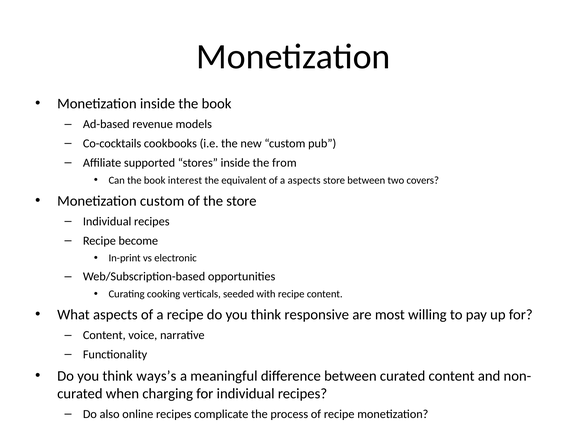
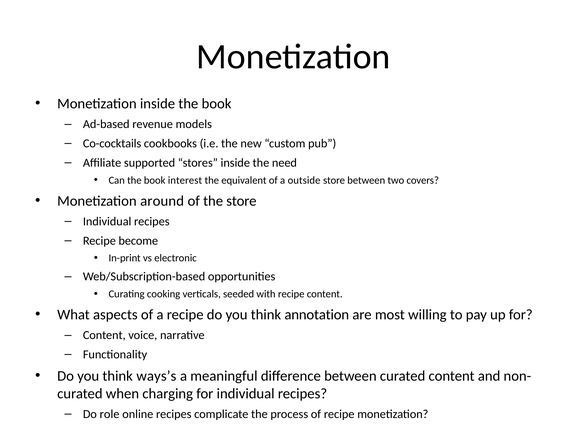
from: from -> need
a aspects: aspects -> outside
Monetization custom: custom -> around
responsive: responsive -> annotation
also: also -> role
